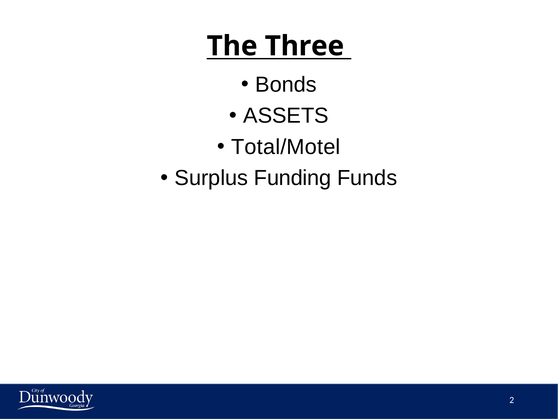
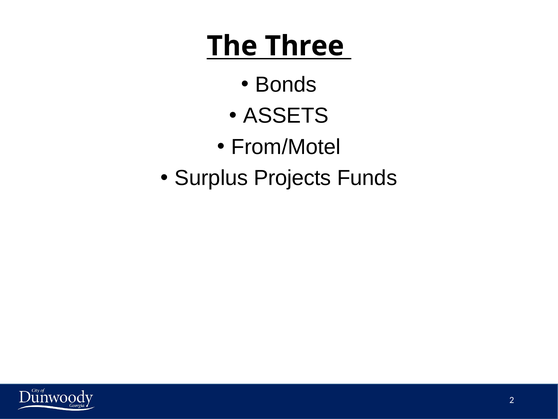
Total/Motel: Total/Motel -> From/Motel
Funding: Funding -> Projects
